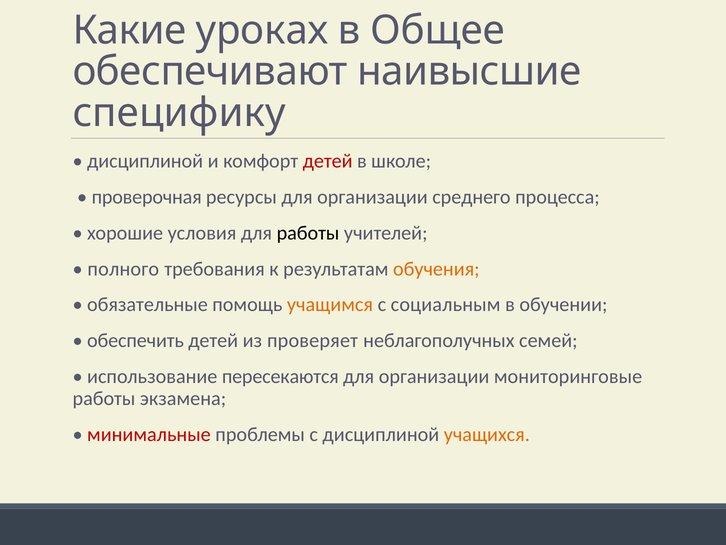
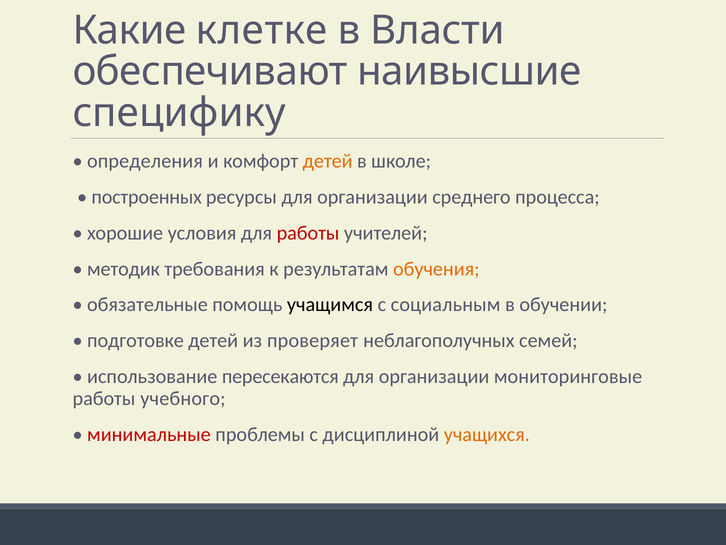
уроках: уроках -> клетке
Общее: Общее -> Власти
дисциплиной at (145, 161): дисциплиной -> определения
детей at (328, 161) colour: red -> orange
проверочная: проверочная -> построенных
работы at (308, 233) colour: black -> red
полного: полного -> методик
учащимся colour: orange -> black
обеспечить: обеспечить -> подготовке
экзамена: экзамена -> учебного
